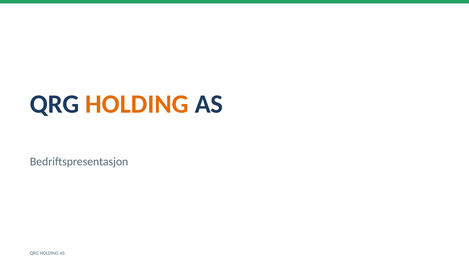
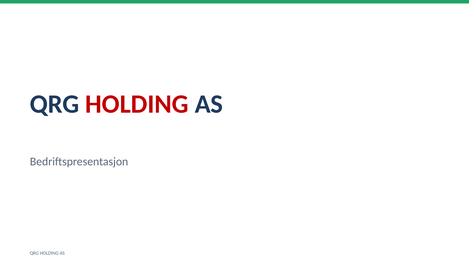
HOLDING at (137, 104) colour: orange -> red
